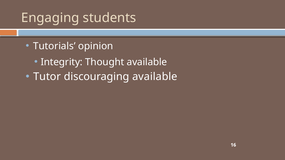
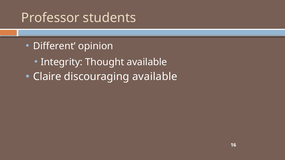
Engaging: Engaging -> Professor
Tutorials: Tutorials -> Different
Tutor: Tutor -> Claire
